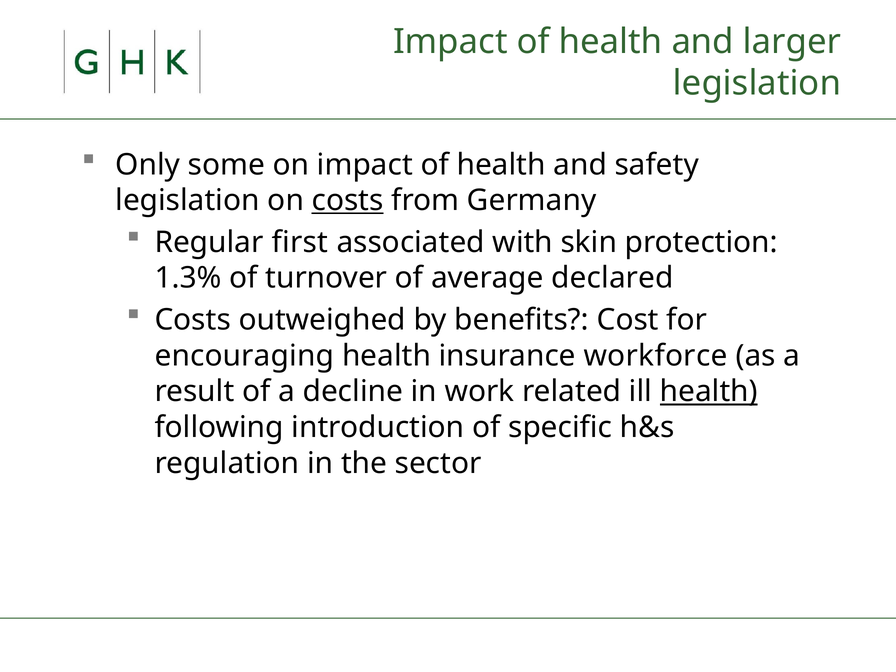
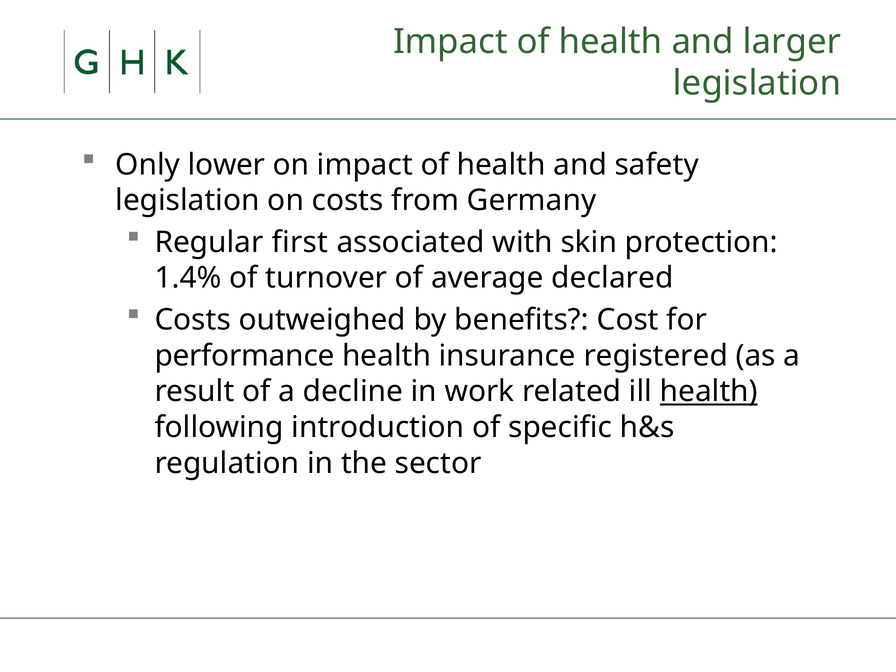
some: some -> lower
costs at (348, 200) underline: present -> none
1.3%: 1.3% -> 1.4%
encouraging: encouraging -> performance
workforce: workforce -> registered
